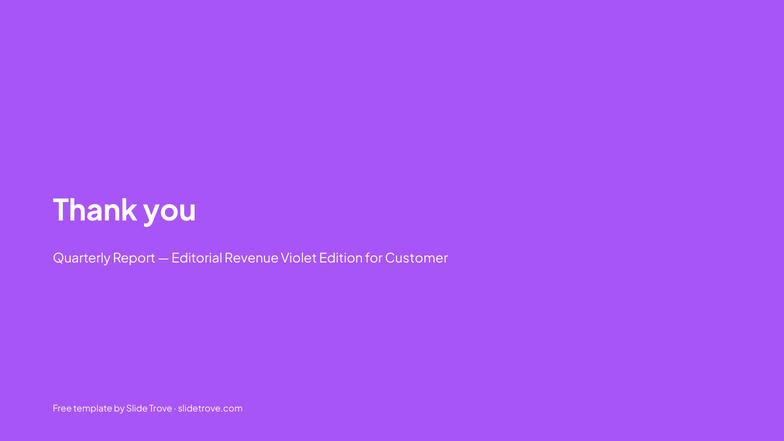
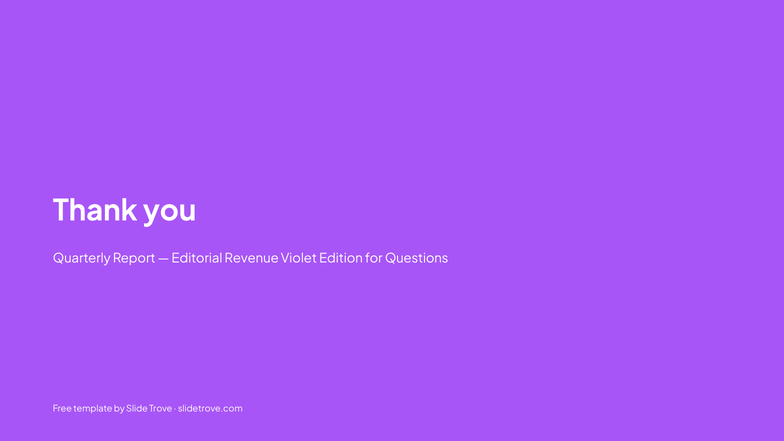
Customer: Customer -> Questions
